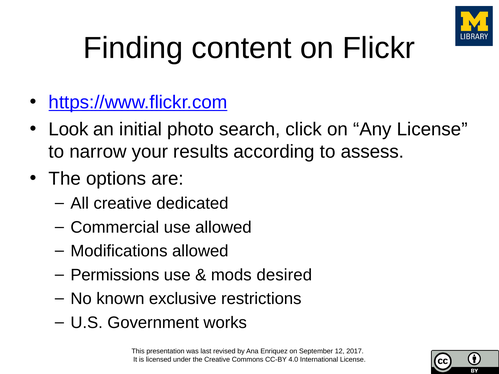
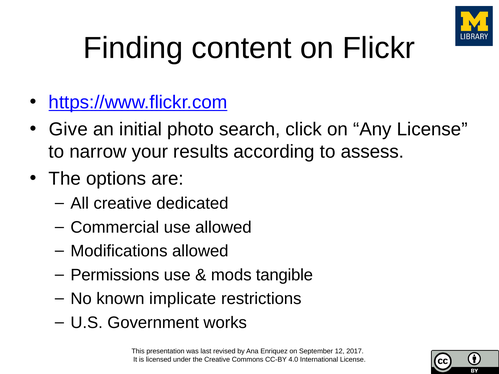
Look: Look -> Give
desired: desired -> tangible
exclusive: exclusive -> implicate
